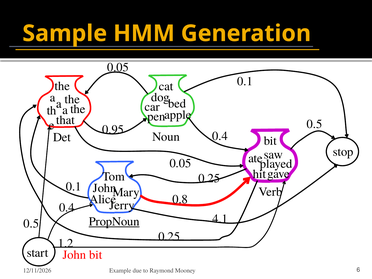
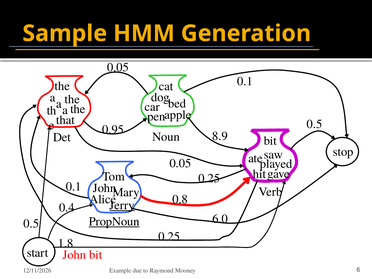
0.4 at (220, 136): 0.4 -> 8.9
Jerry underline: none -> present
4.1: 4.1 -> 6.0
1.2: 1.2 -> 1.8
